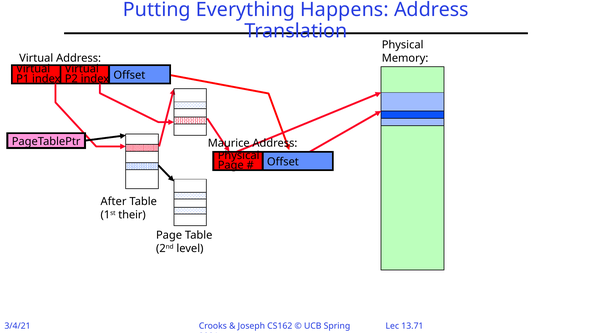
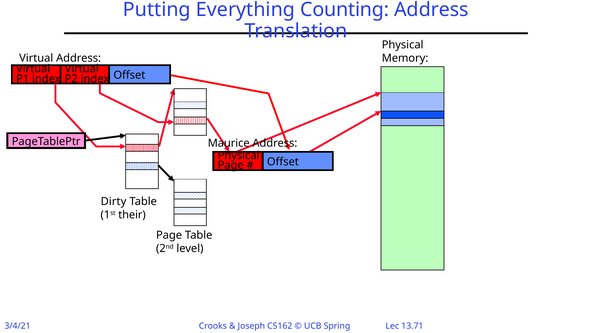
Happens: Happens -> Counting
After: After -> Dirty
